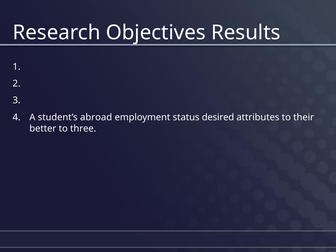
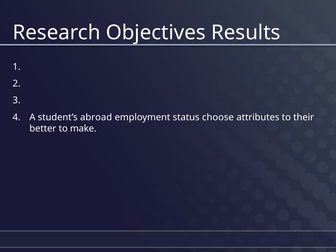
desired: desired -> choose
three: three -> make
